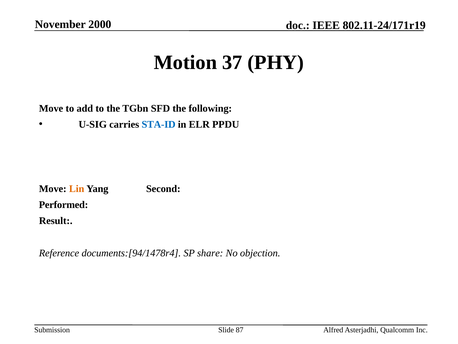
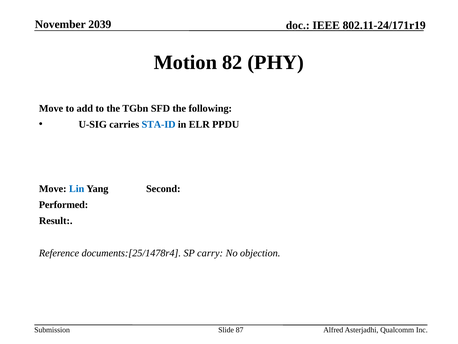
2000: 2000 -> 2039
37: 37 -> 82
Lin colour: orange -> blue
documents:[94/1478r4: documents:[94/1478r4 -> documents:[25/1478r4
share: share -> carry
